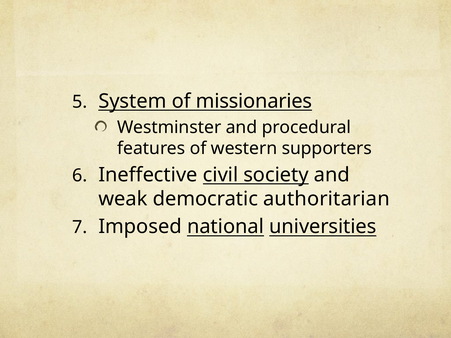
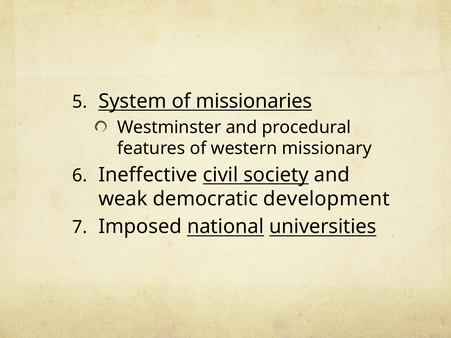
supporters: supporters -> missionary
authoritarian: authoritarian -> development
